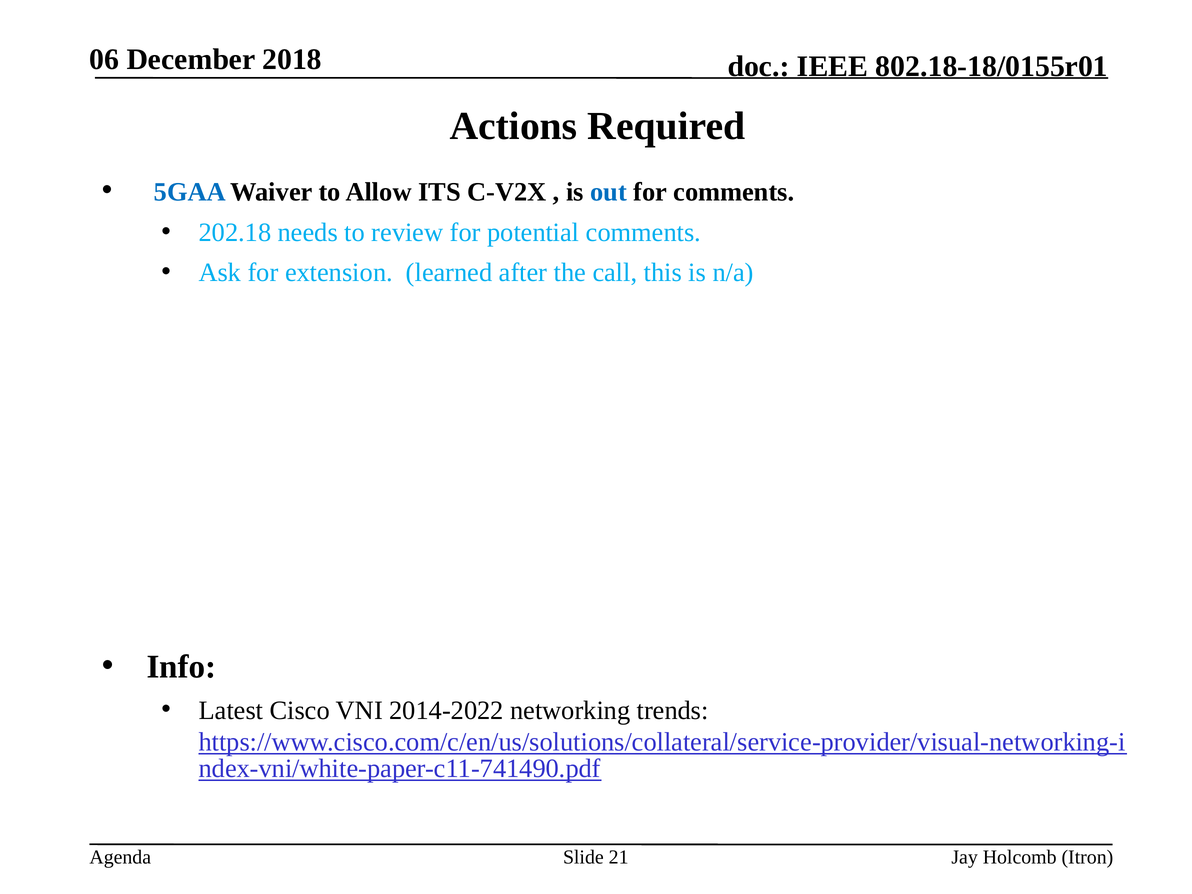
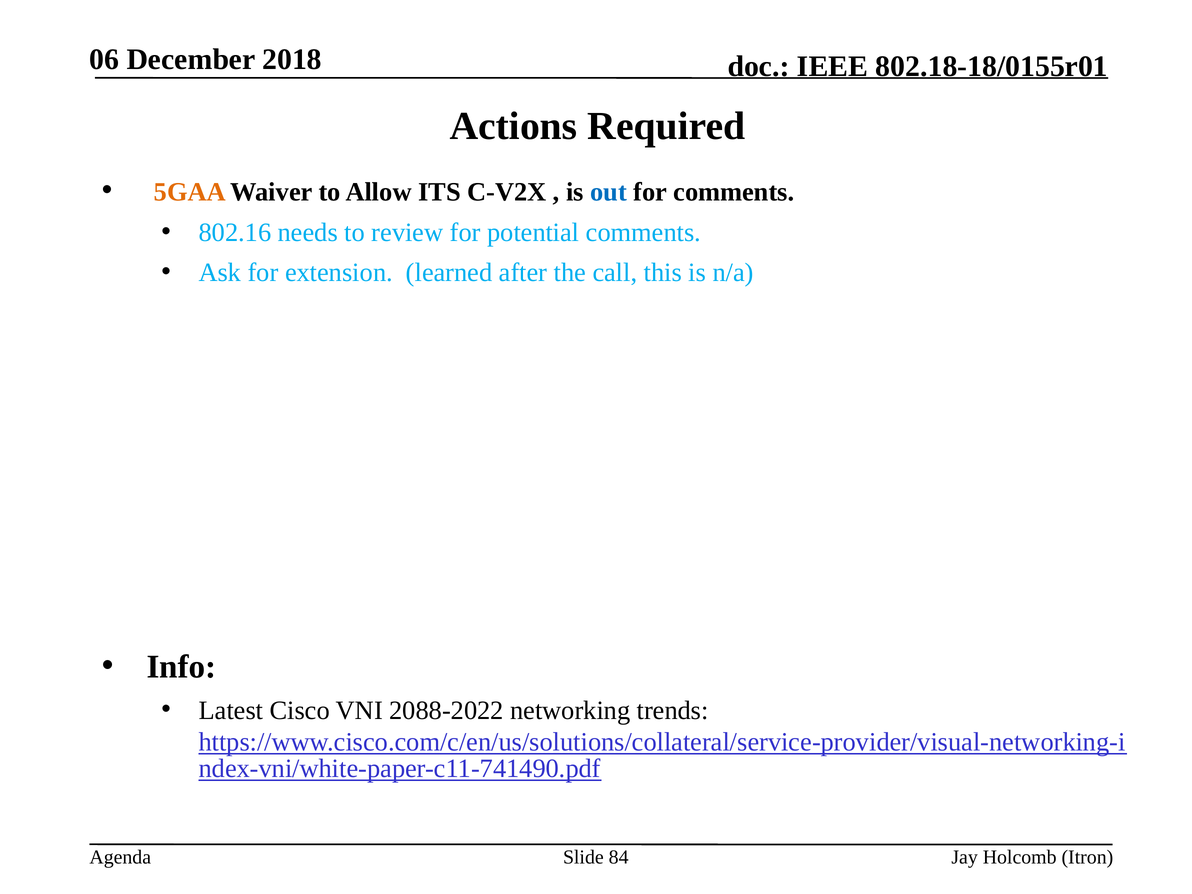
5GAA colour: blue -> orange
202.18: 202.18 -> 802.16
2014-2022: 2014-2022 -> 2088-2022
21: 21 -> 84
